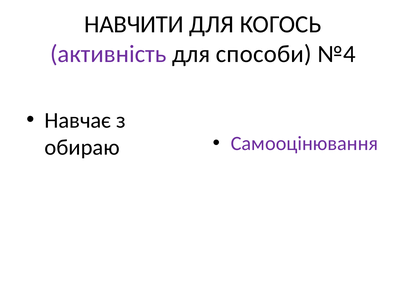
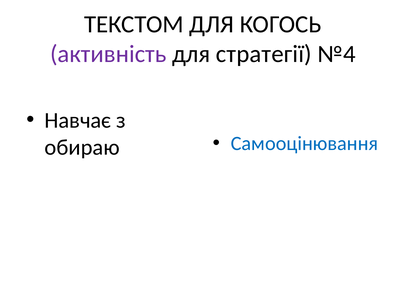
НАВЧИТИ: НАВЧИТИ -> ТЕКСТОМ
способи: способи -> стратегії
Самооцінювання colour: purple -> blue
